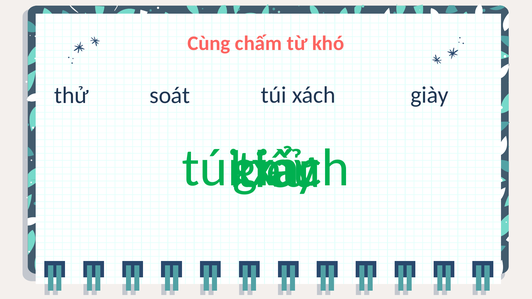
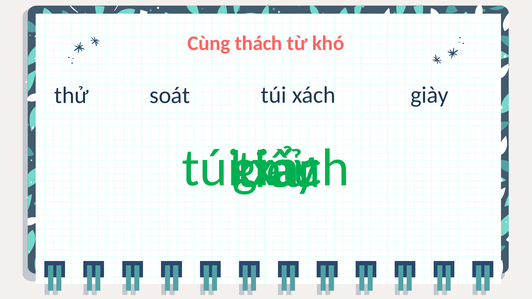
chấm: chấm -> thách
